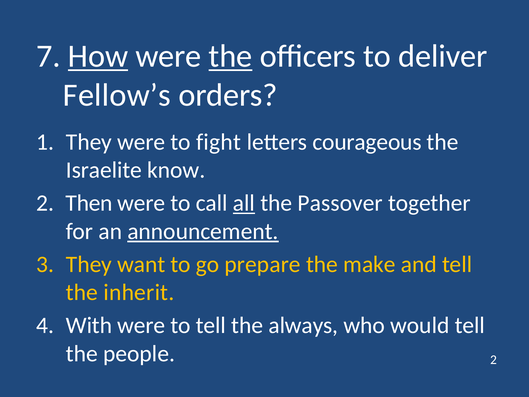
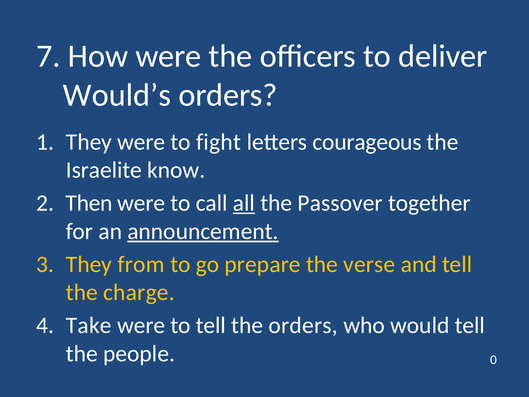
How underline: present -> none
the at (230, 56) underline: present -> none
Fellow’s: Fellow’s -> Would’s
want: want -> from
make: make -> verse
inherit: inherit -> charge
With: With -> Take
the always: always -> orders
people 2: 2 -> 0
